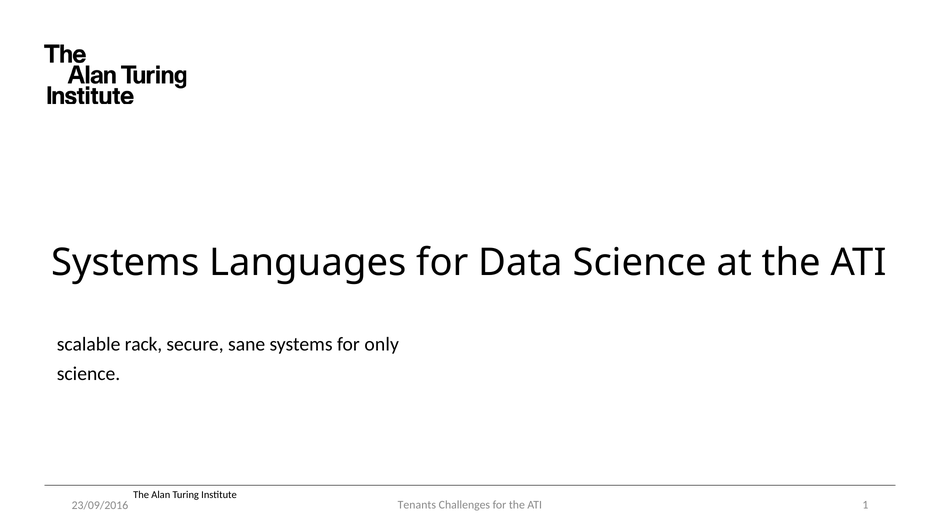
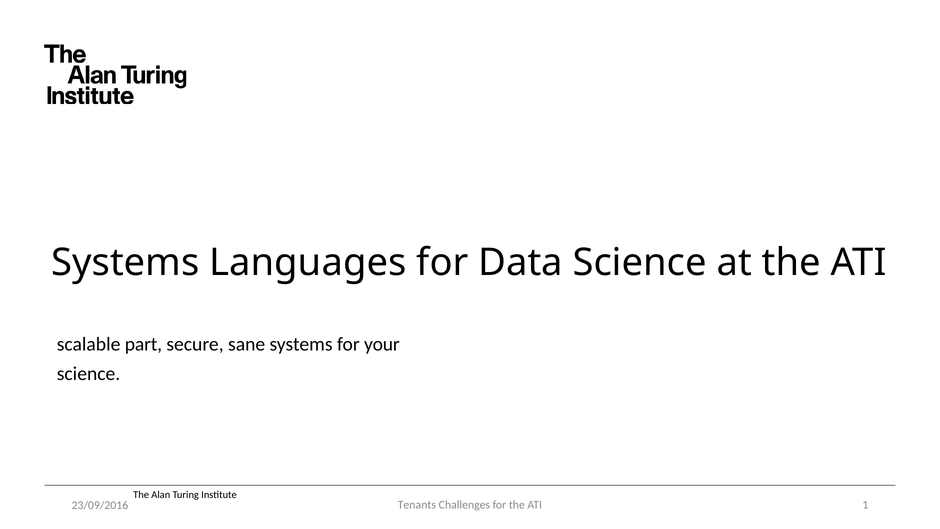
rack: rack -> part
only: only -> your
